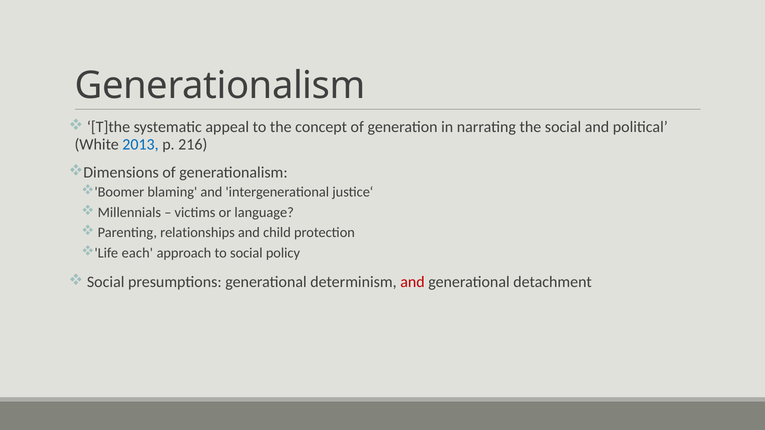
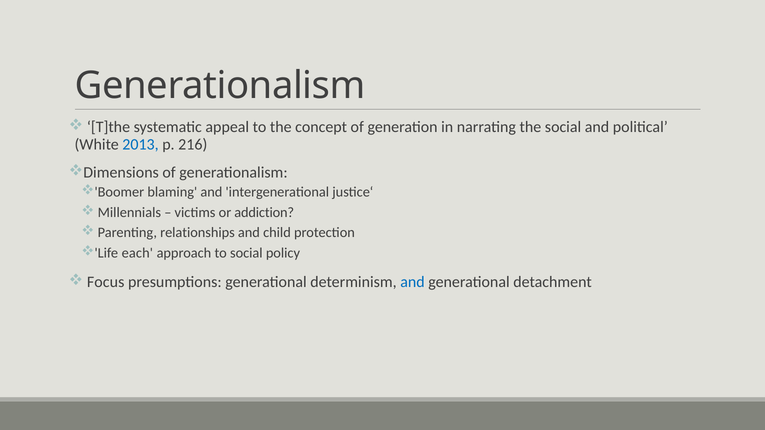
language: language -> addiction
Social at (106, 282): Social -> Focus
and at (412, 282) colour: red -> blue
